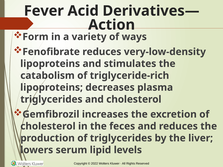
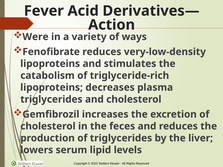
Form: Form -> Were
